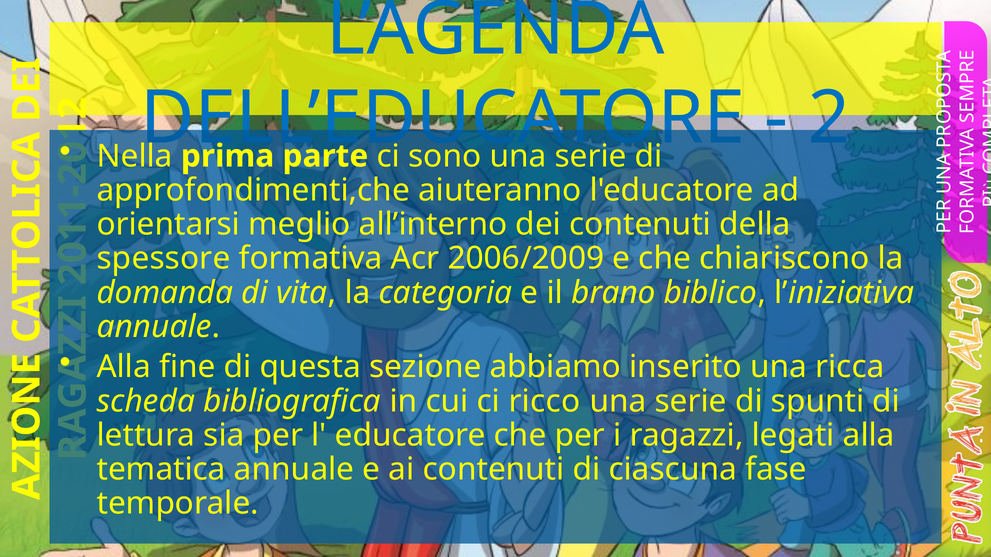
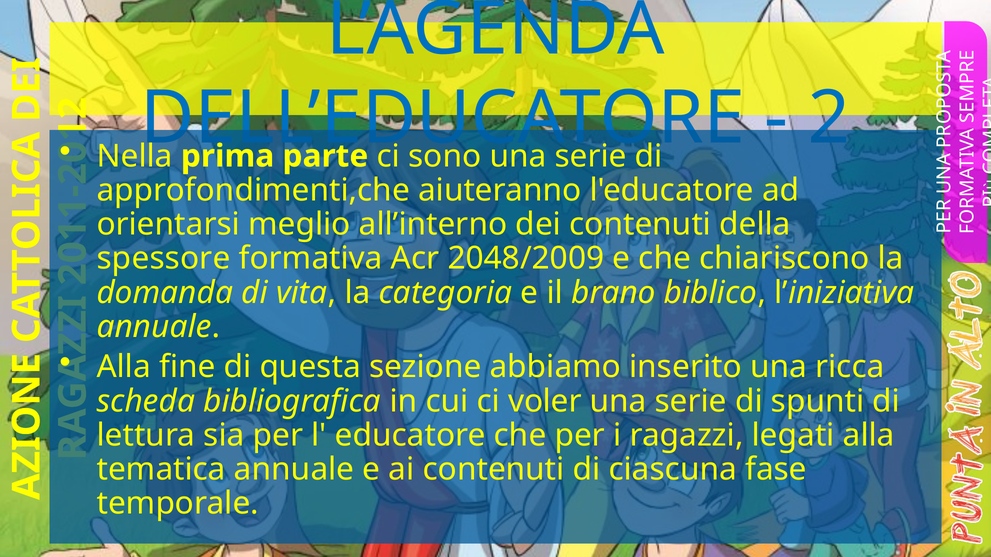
2006/2009: 2006/2009 -> 2048/2009
ricco: ricco -> voler
